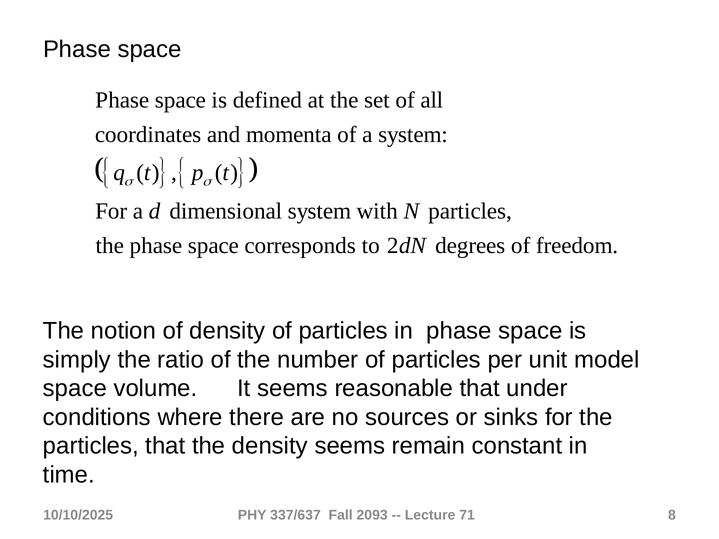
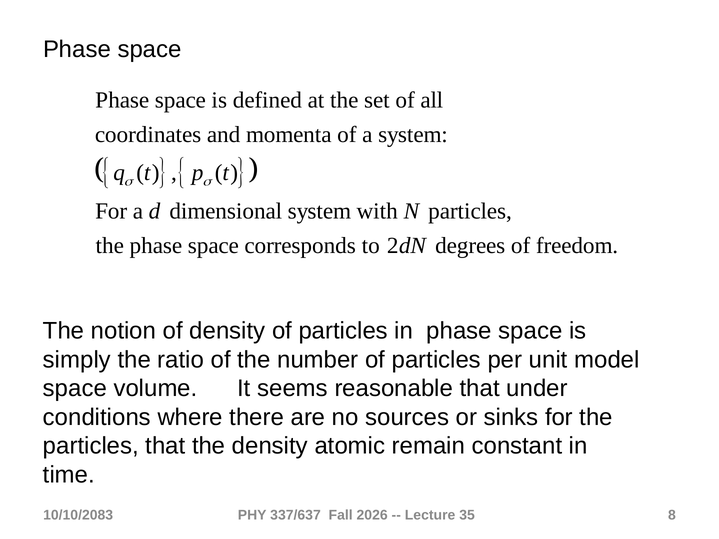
density seems: seems -> atomic
10/10/2025: 10/10/2025 -> 10/10/2083
2093: 2093 -> 2026
71: 71 -> 35
